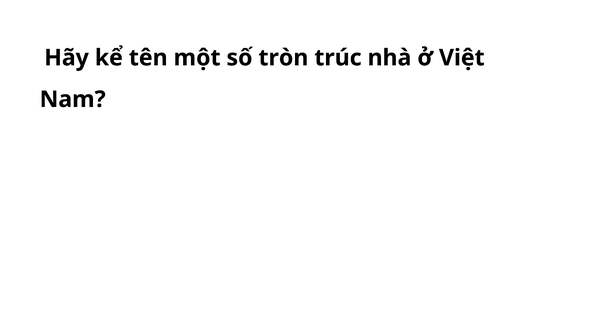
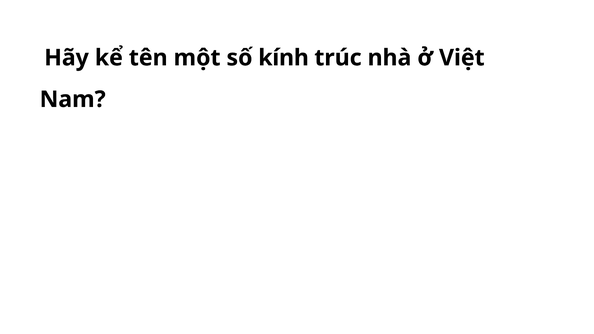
tròn: tròn -> kính
